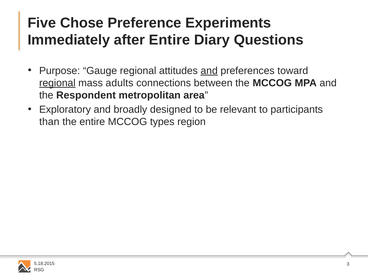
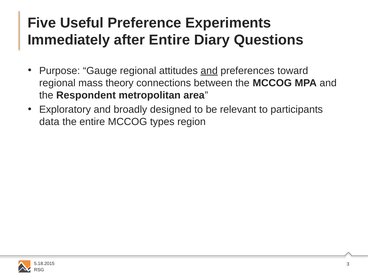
Chose: Chose -> Useful
regional at (57, 83) underline: present -> none
adults: adults -> theory
than: than -> data
